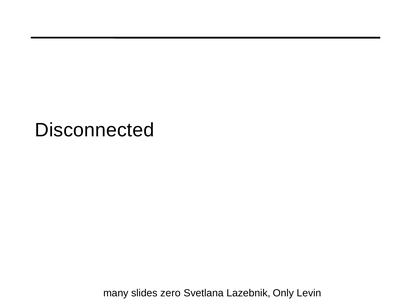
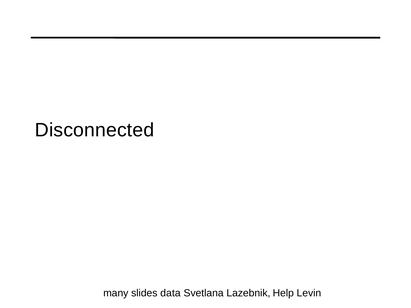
zero: zero -> data
Only: Only -> Help
